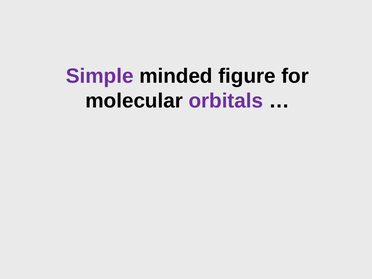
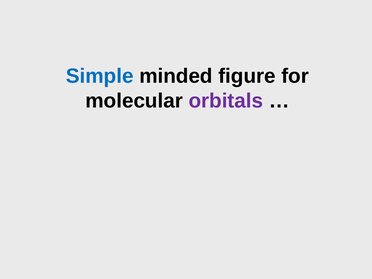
Simple colour: purple -> blue
